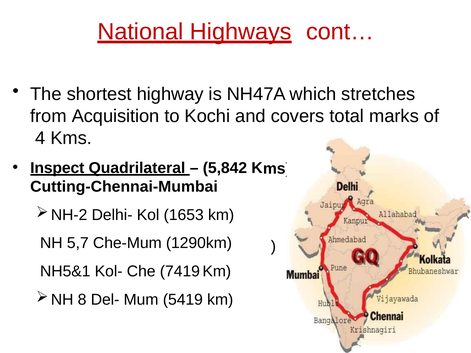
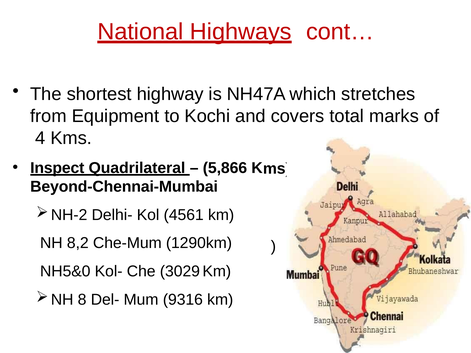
Acquisition: Acquisition -> Equipment
5,842: 5,842 -> 5,866
Cutting-Chennai-Mumbai: Cutting-Chennai-Mumbai -> Beyond-Chennai-Mumbai
1653: 1653 -> 4561
5,7: 5,7 -> 8,2
NH5&1: NH5&1 -> NH5&0
7419: 7419 -> 3029
5419: 5419 -> 9316
